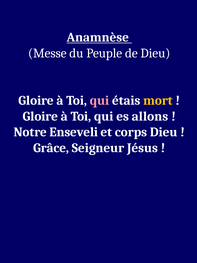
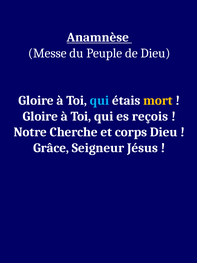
qui at (99, 100) colour: pink -> light blue
allons: allons -> reçois
Enseveli: Enseveli -> Cherche
